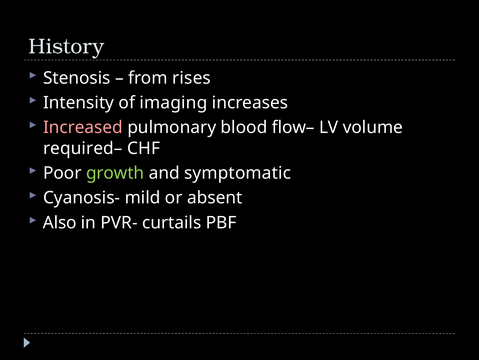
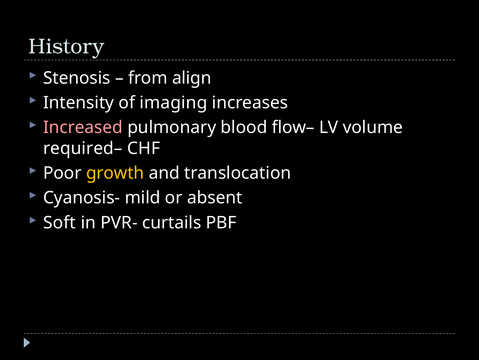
rises: rises -> align
growth colour: light green -> yellow
symptomatic: symptomatic -> translocation
Also: Also -> Soft
